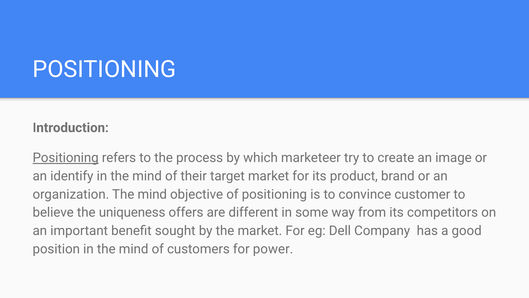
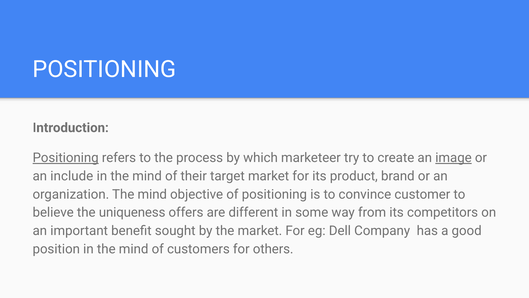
image underline: none -> present
identify: identify -> include
power: power -> others
